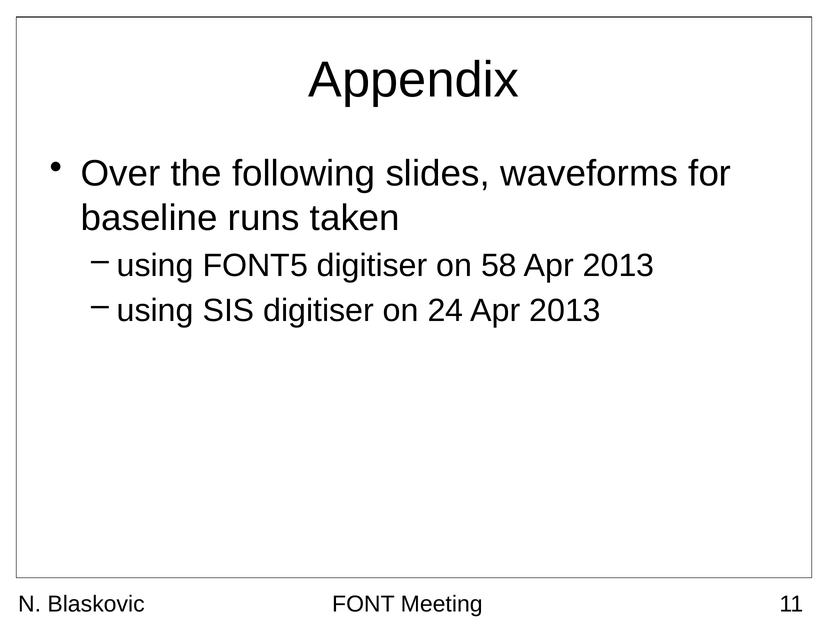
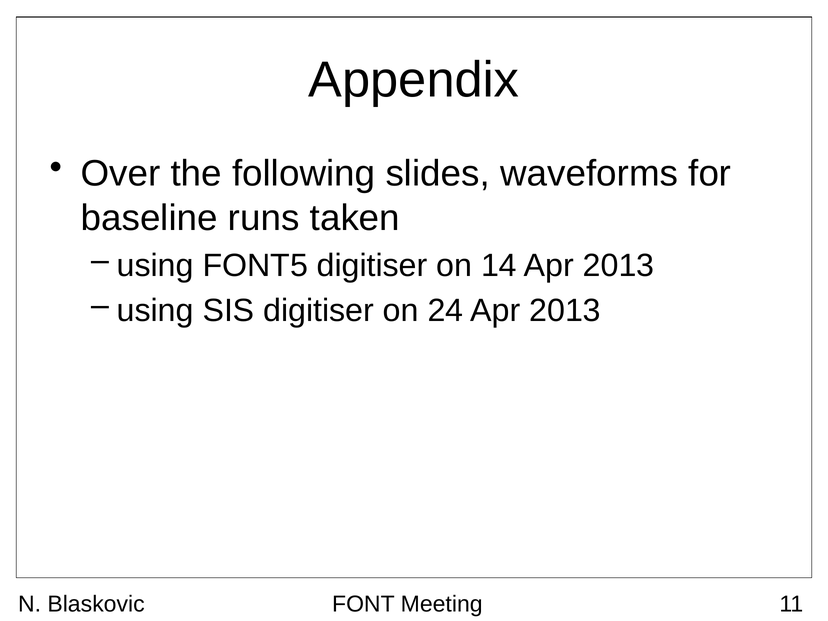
58: 58 -> 14
